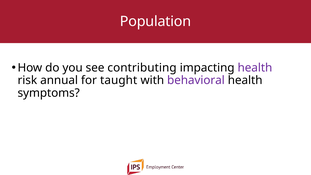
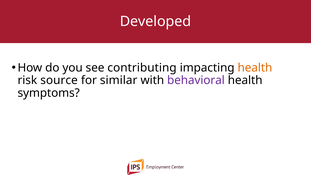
Population: Population -> Developed
health at (255, 68) colour: purple -> orange
annual: annual -> source
taught: taught -> similar
